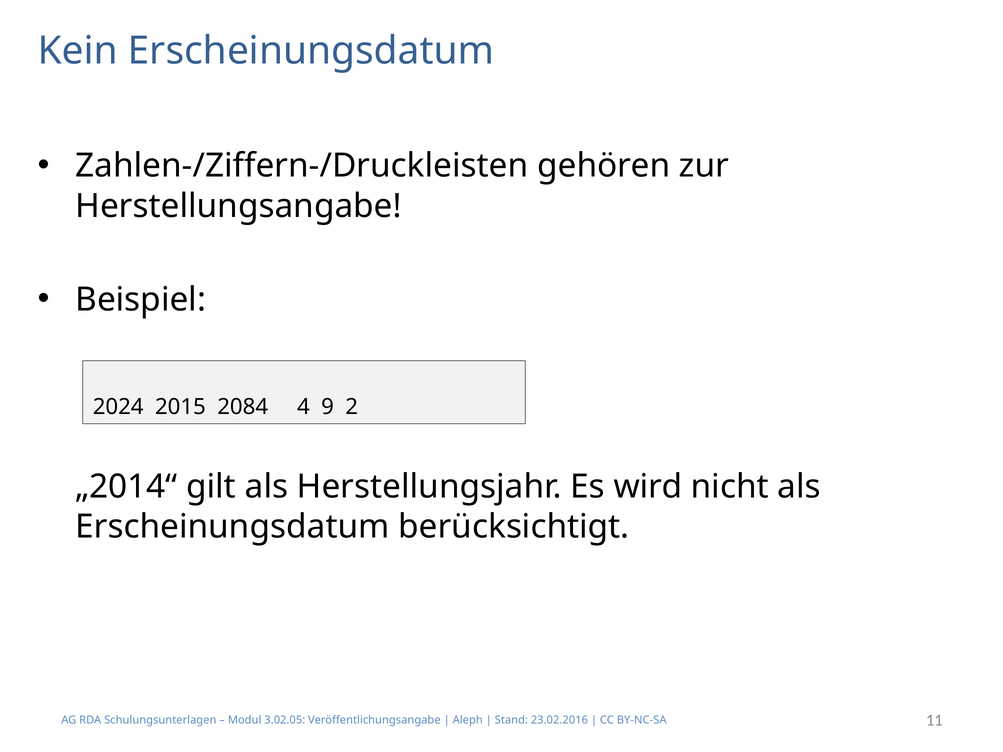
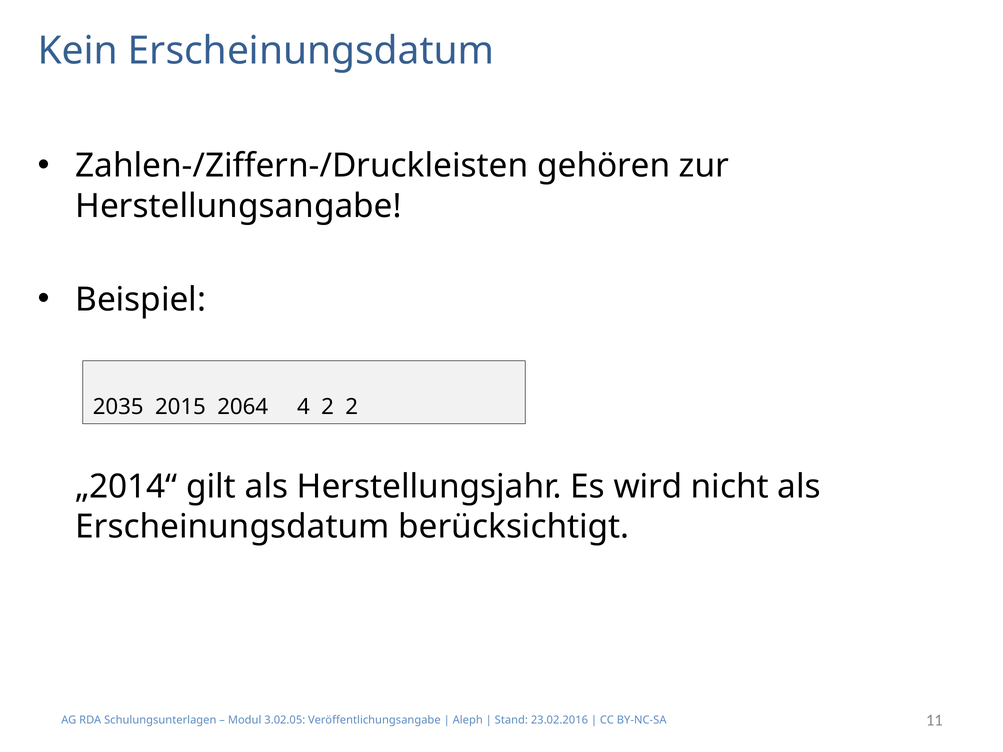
2024: 2024 -> 2035
2084: 2084 -> 2064
4 9: 9 -> 2
